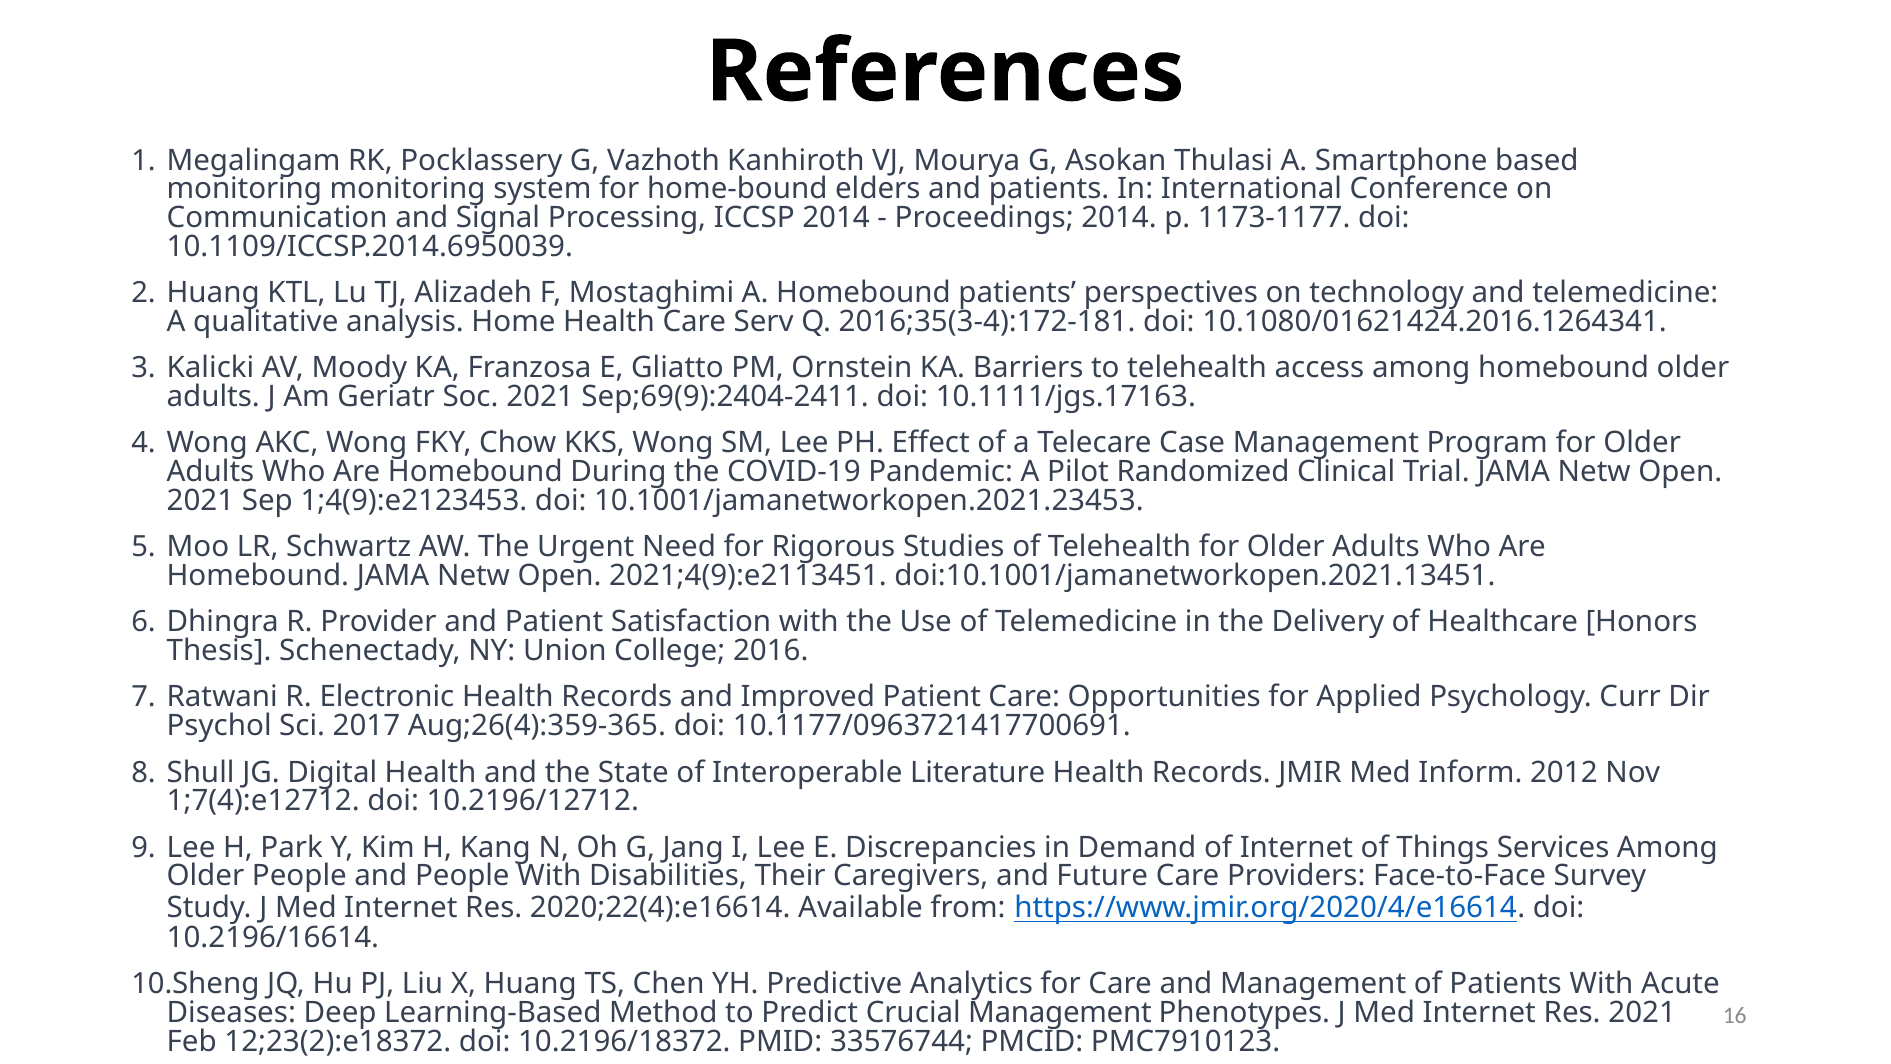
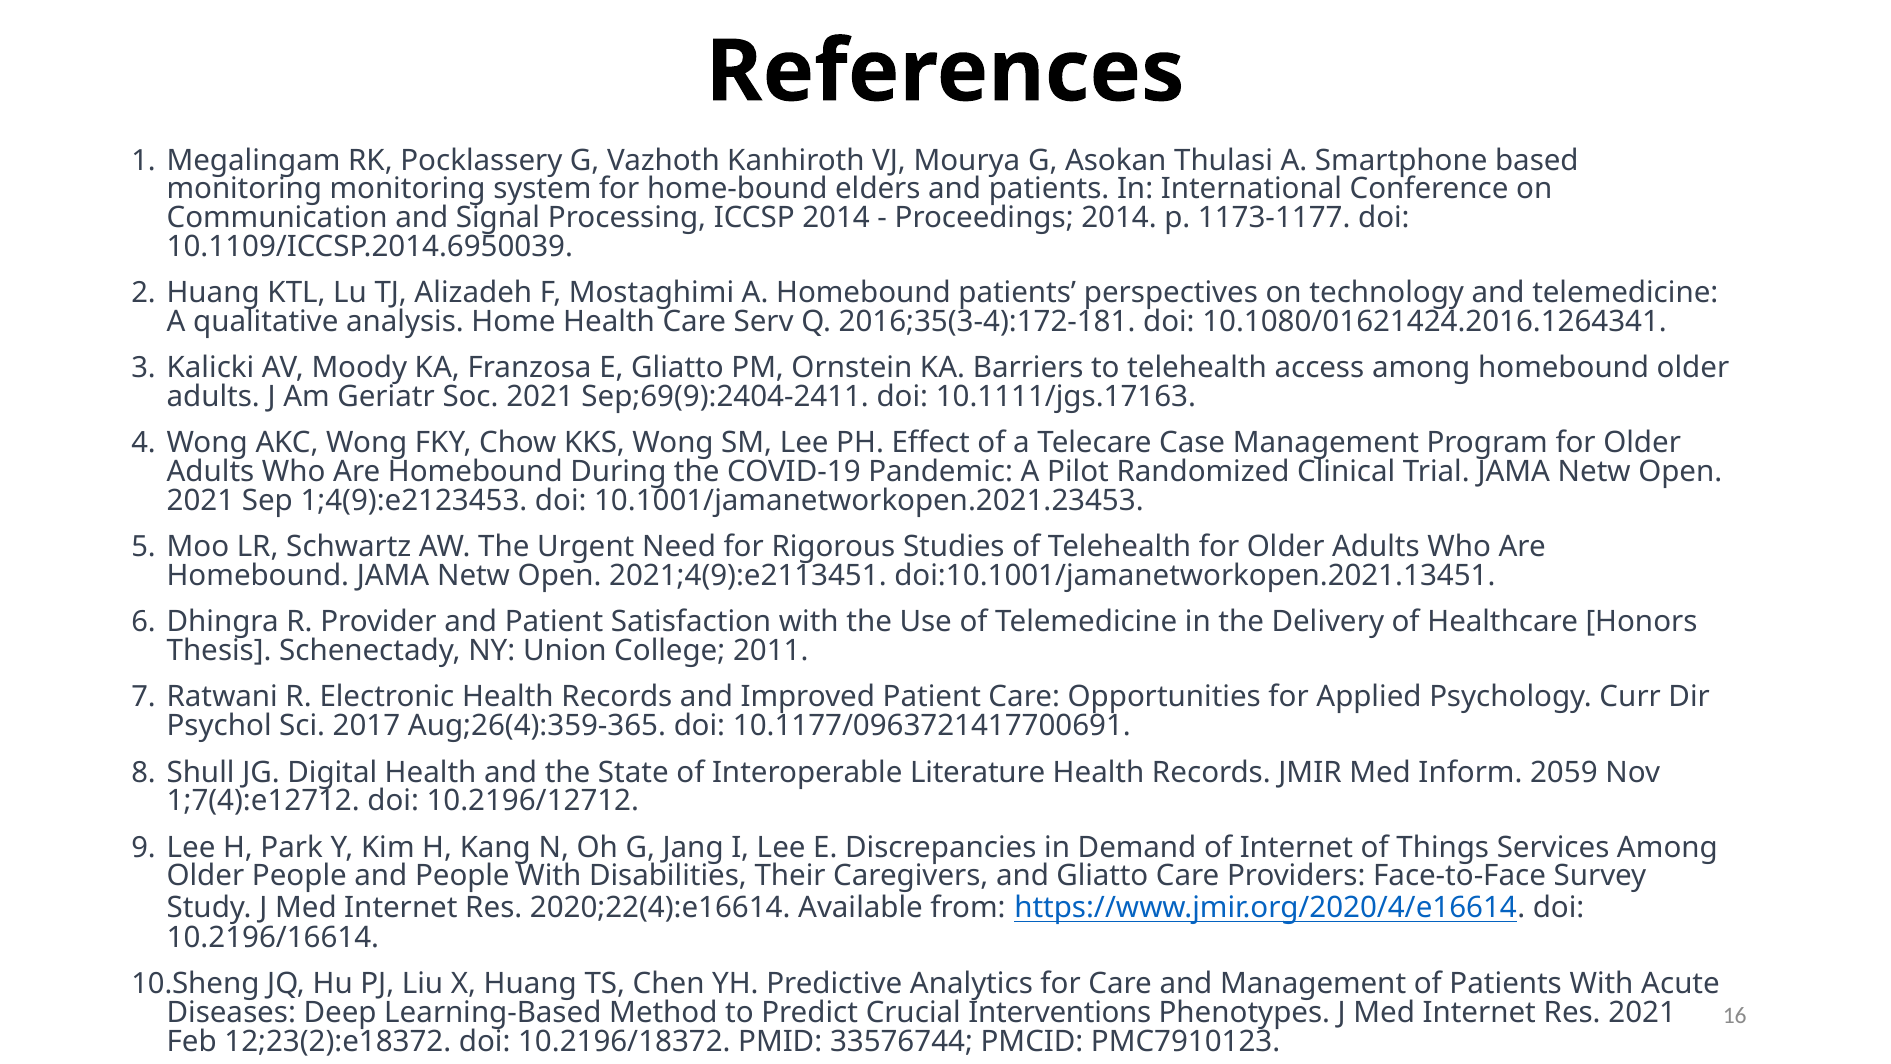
2016: 2016 -> 2011
2012: 2012 -> 2059
and Future: Future -> Gliatto
Crucial Management: Management -> Interventions
